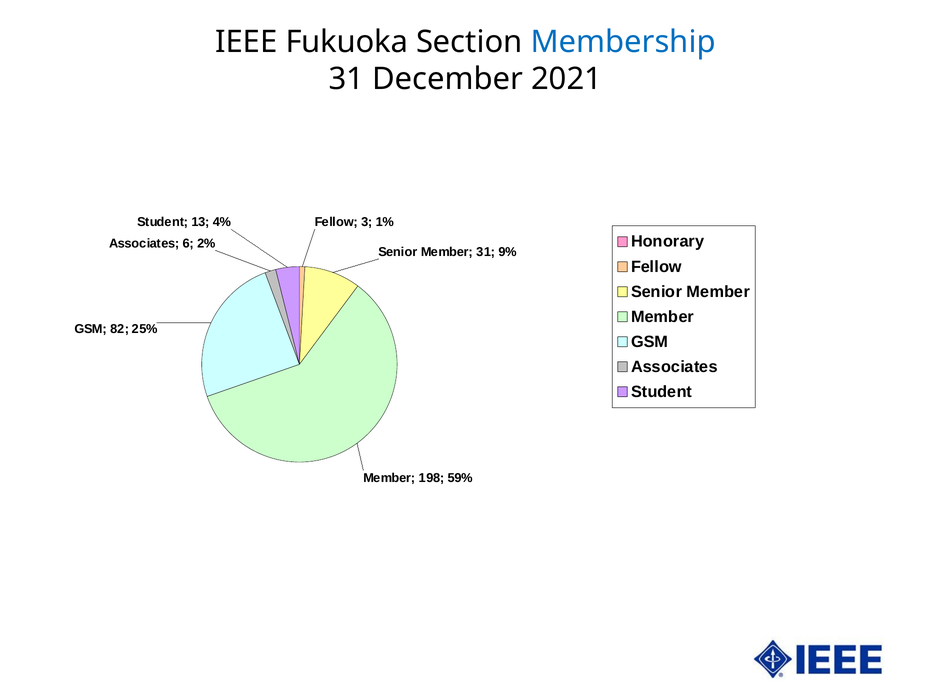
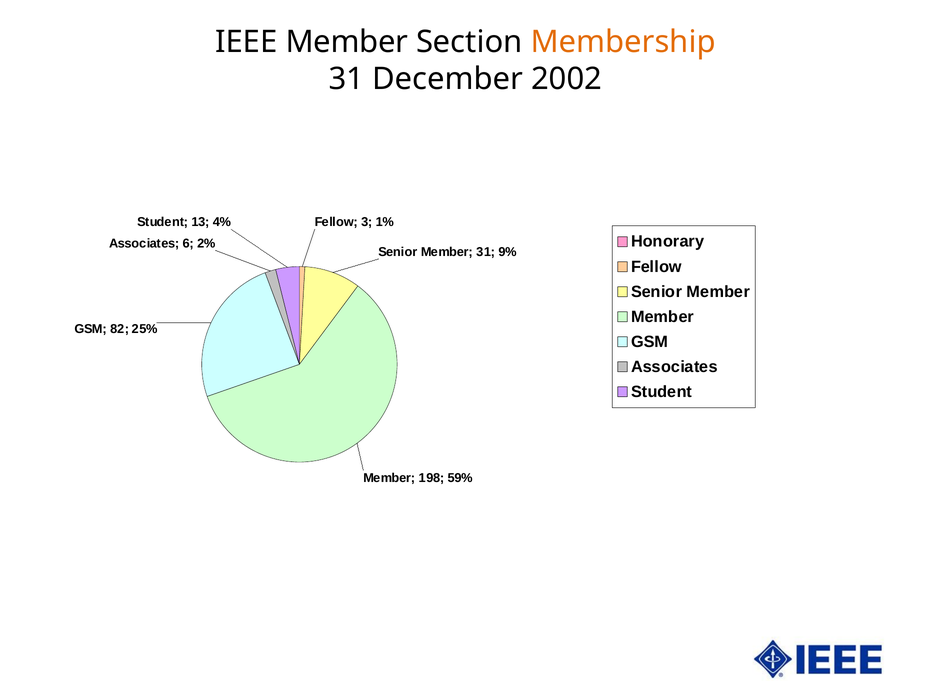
IEEE Fukuoka: Fukuoka -> Member
Membership colour: blue -> orange
2021: 2021 -> 2002
